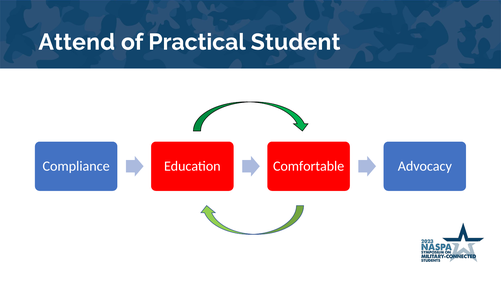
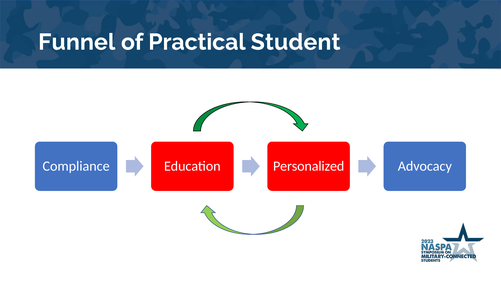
Attend: Attend -> Funnel
Comfortable: Comfortable -> Personalized
